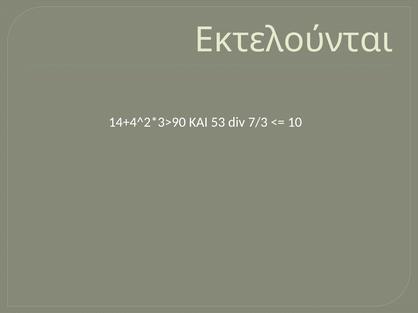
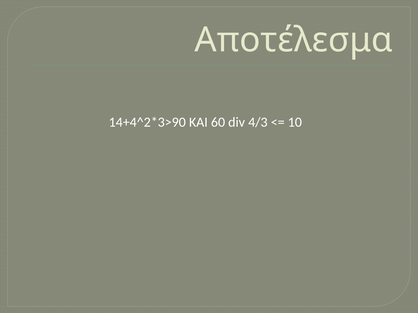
Εκτελούνται: Εκτελούνται -> Αποτέλεσμα
53: 53 -> 60
7/3: 7/3 -> 4/3
